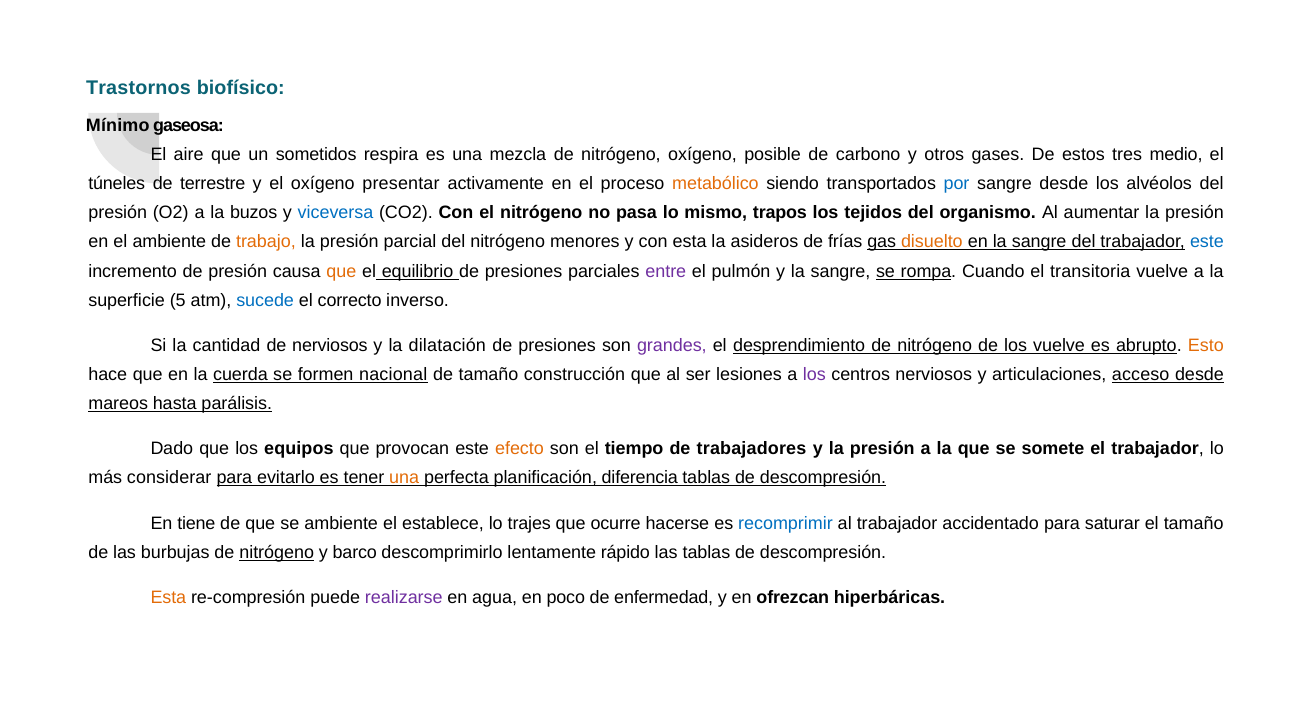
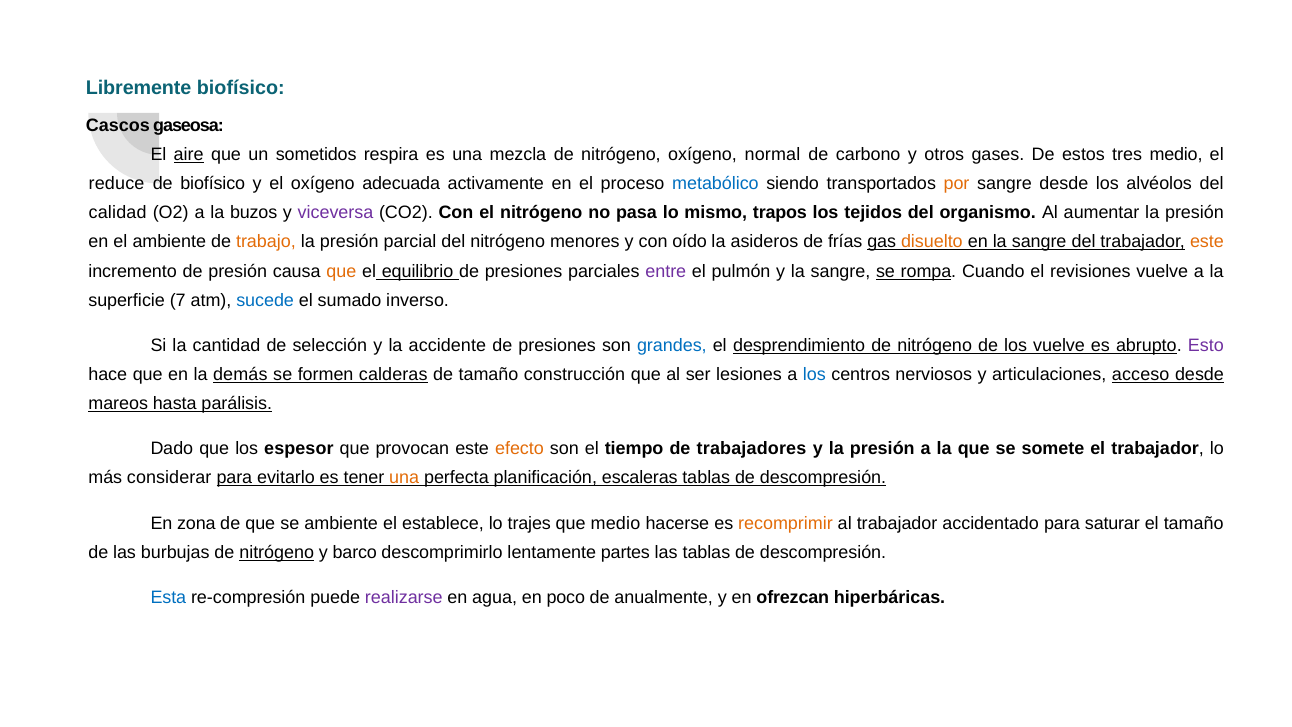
Trastornos: Trastornos -> Libremente
Mínimo: Mínimo -> Cascos
aire underline: none -> present
posible: posible -> normal
túneles: túneles -> reduce
de terrestre: terrestre -> biofísico
presentar: presentar -> adecuada
metabólico colour: orange -> blue
por colour: blue -> orange
presión at (118, 213): presión -> calidad
viceversa colour: blue -> purple
con esta: esta -> oído
este at (1207, 242) colour: blue -> orange
transitoria: transitoria -> revisiones
5: 5 -> 7
correcto: correcto -> sumado
de nerviosos: nerviosos -> selección
dilatación: dilatación -> accidente
grandes colour: purple -> blue
Esto colour: orange -> purple
cuerda: cuerda -> demás
nacional: nacional -> calderas
los at (814, 374) colour: purple -> blue
equipos: equipos -> espesor
diferencia: diferencia -> escaleras
tiene: tiene -> zona
que ocurre: ocurre -> medio
recomprimir colour: blue -> orange
rápido: rápido -> partes
Esta at (168, 597) colour: orange -> blue
enfermedad: enfermedad -> anualmente
